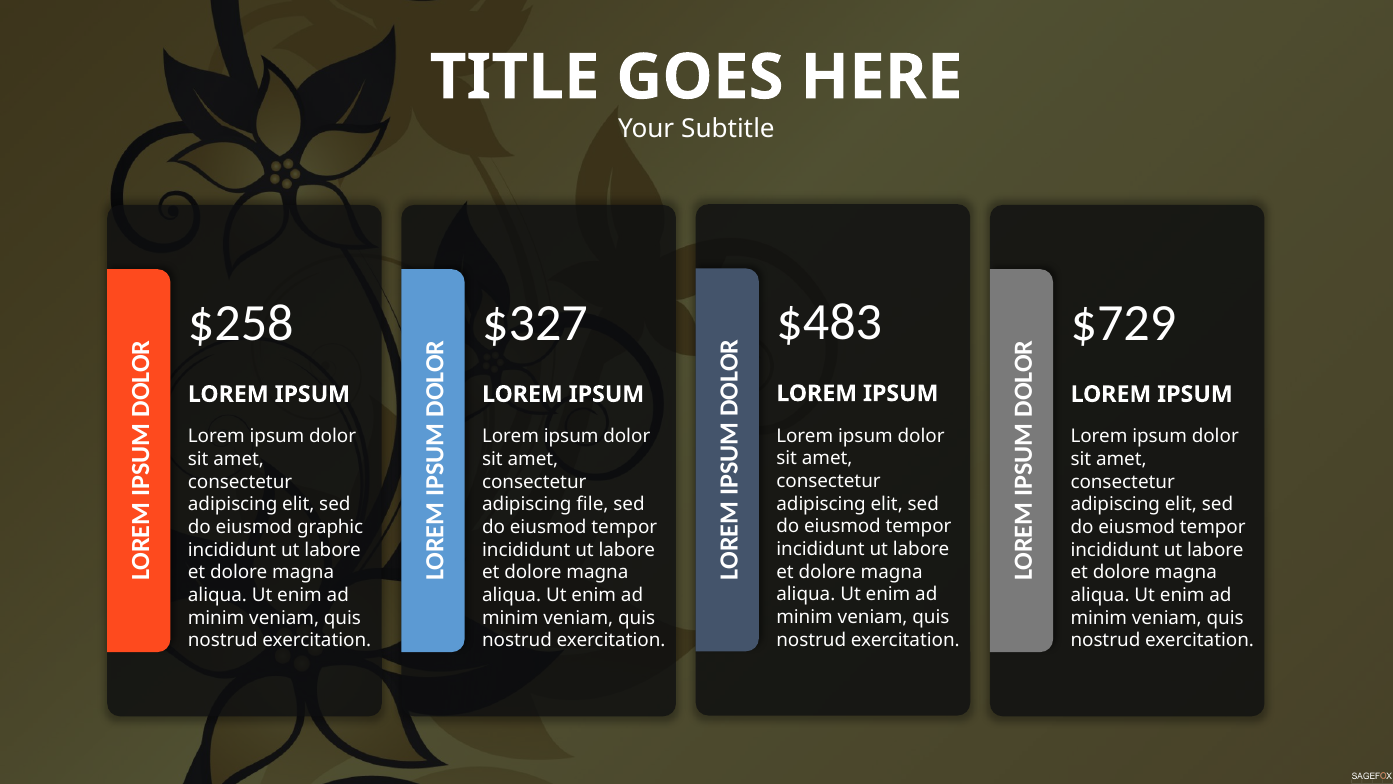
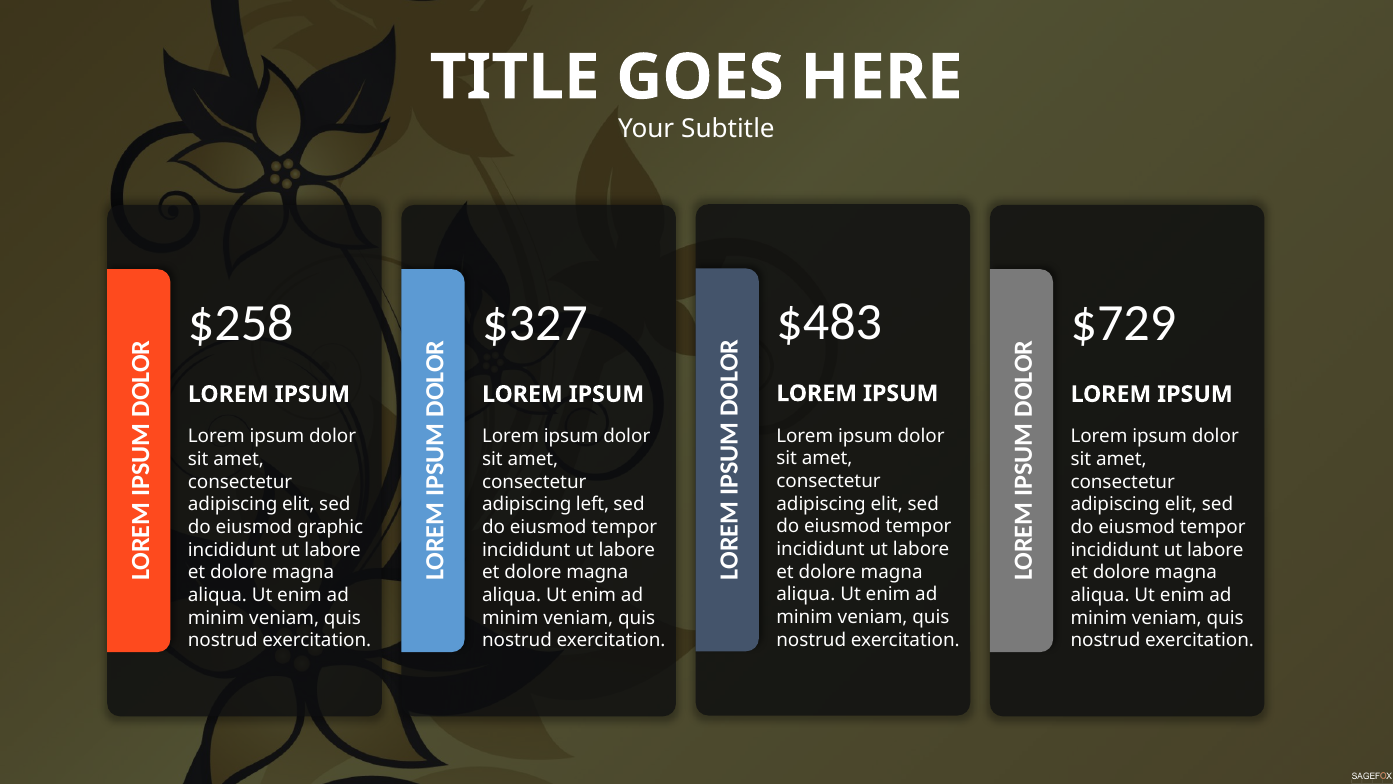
file: file -> left
